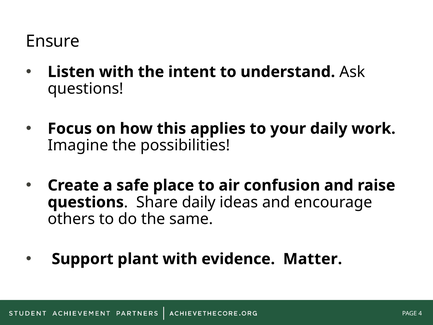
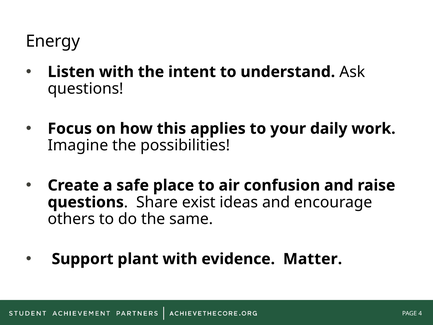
Ensure: Ensure -> Energy
Share daily: daily -> exist
